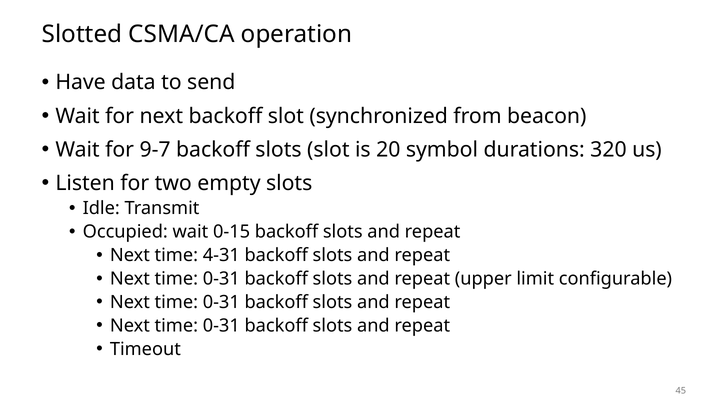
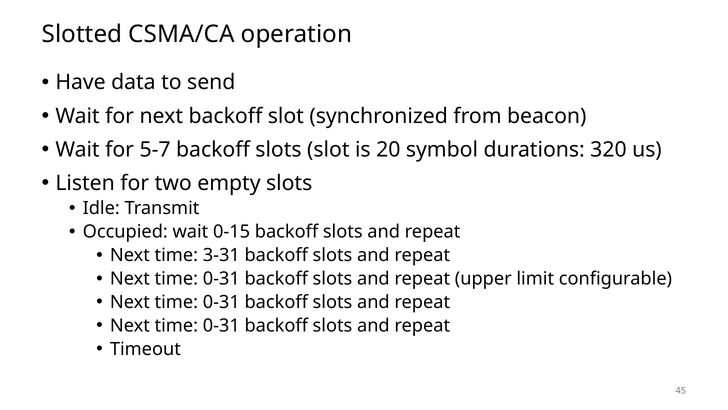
9-7: 9-7 -> 5-7
4-31: 4-31 -> 3-31
